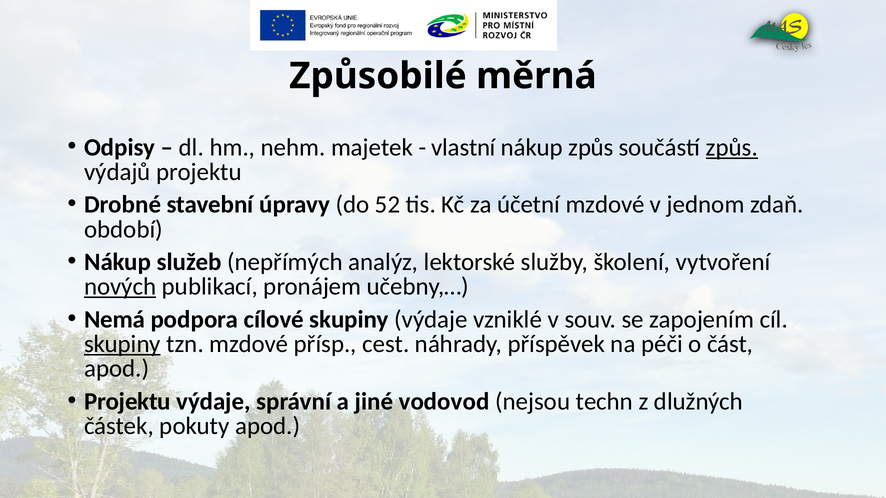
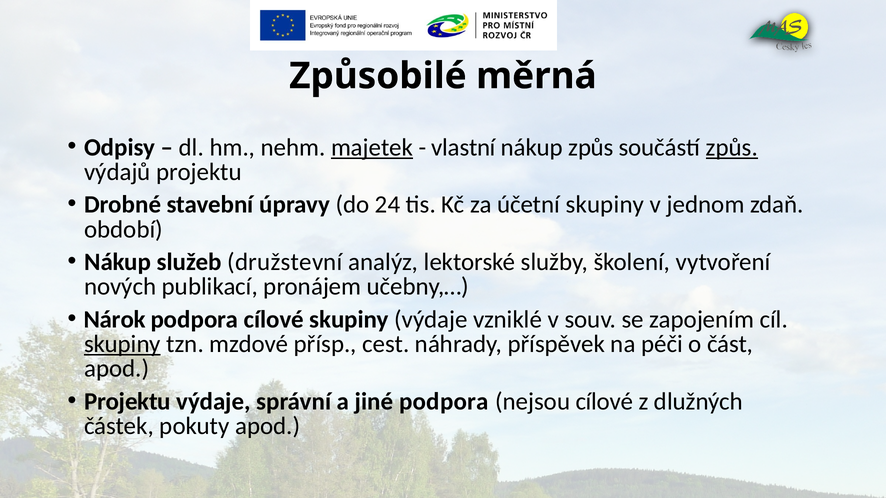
majetek underline: none -> present
52: 52 -> 24
účetní mzdové: mzdové -> skupiny
nepřímých: nepřímých -> družstevní
nových underline: present -> none
Nemá: Nemá -> Nárok
jiné vodovod: vodovod -> podpora
nejsou techn: techn -> cílové
